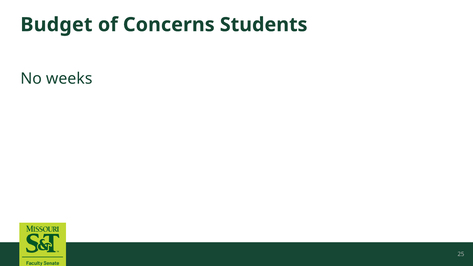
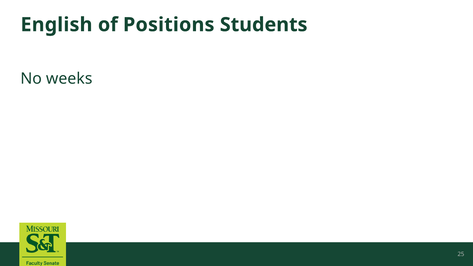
Budget: Budget -> English
Concerns: Concerns -> Positions
